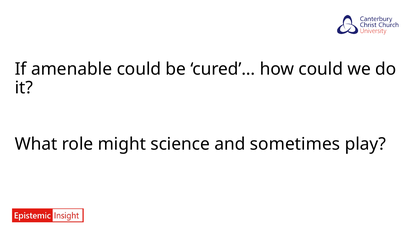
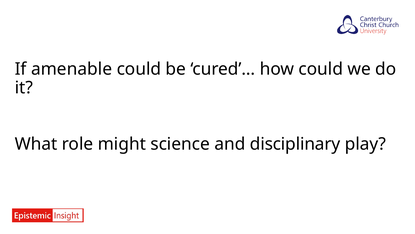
sometimes: sometimes -> disciplinary
